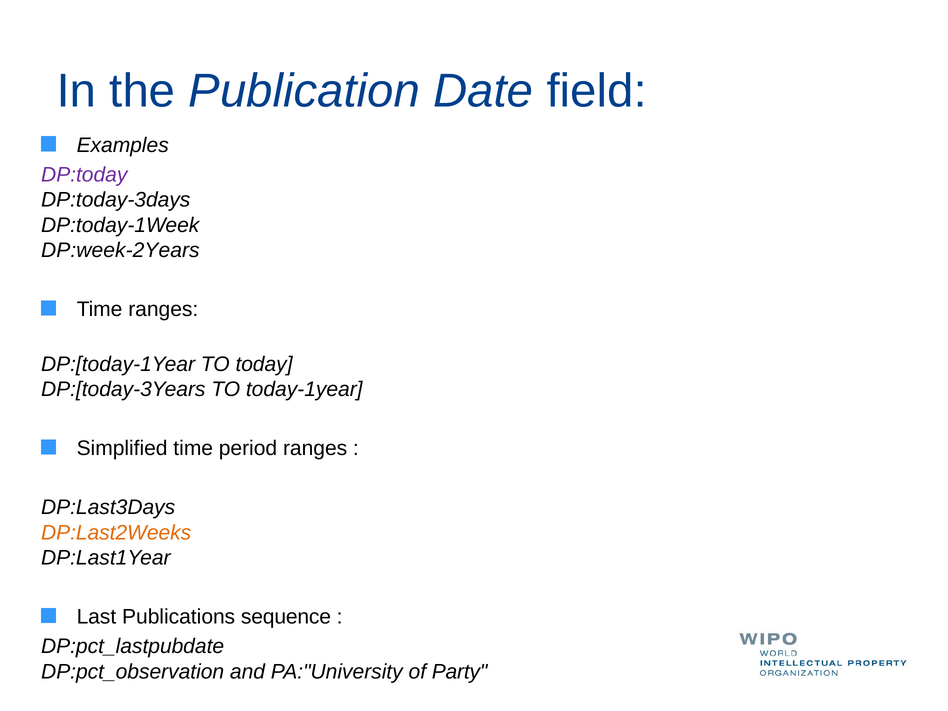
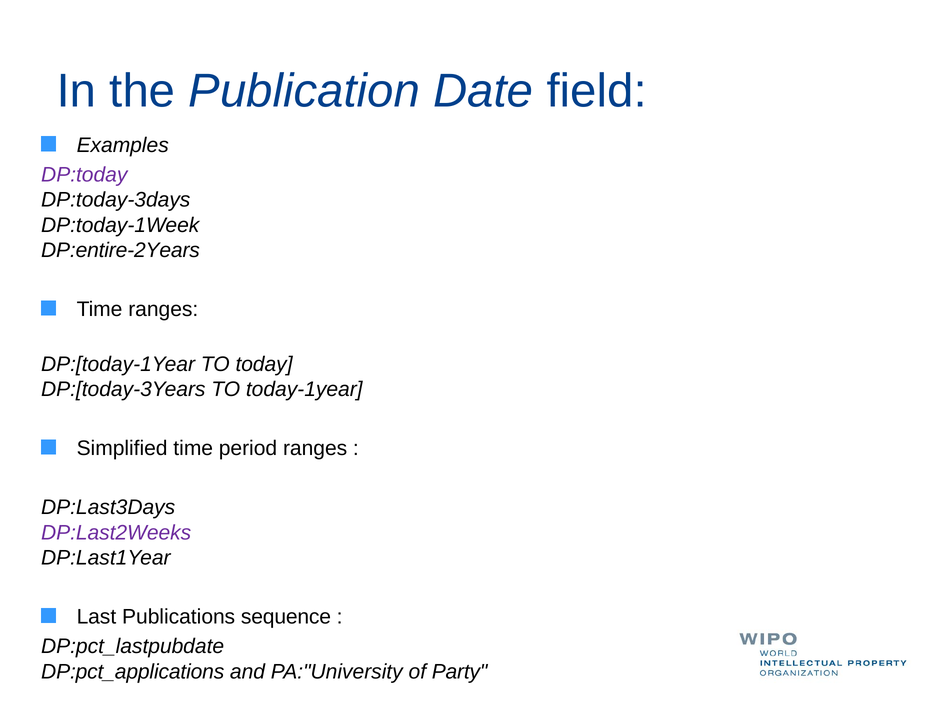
DP:week-2Years: DP:week-2Years -> DP:entire-2Years
DP:Last2Weeks colour: orange -> purple
DP:pct_observation: DP:pct_observation -> DP:pct_applications
